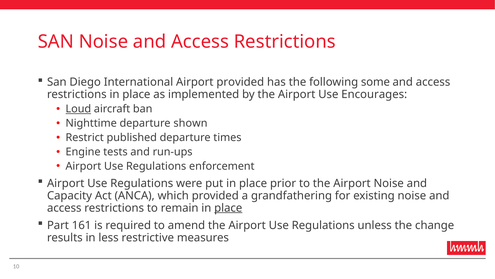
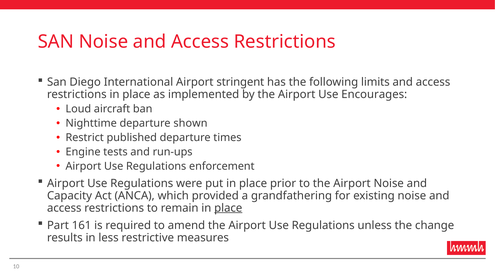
Airport provided: provided -> stringent
some: some -> limits
Loud underline: present -> none
